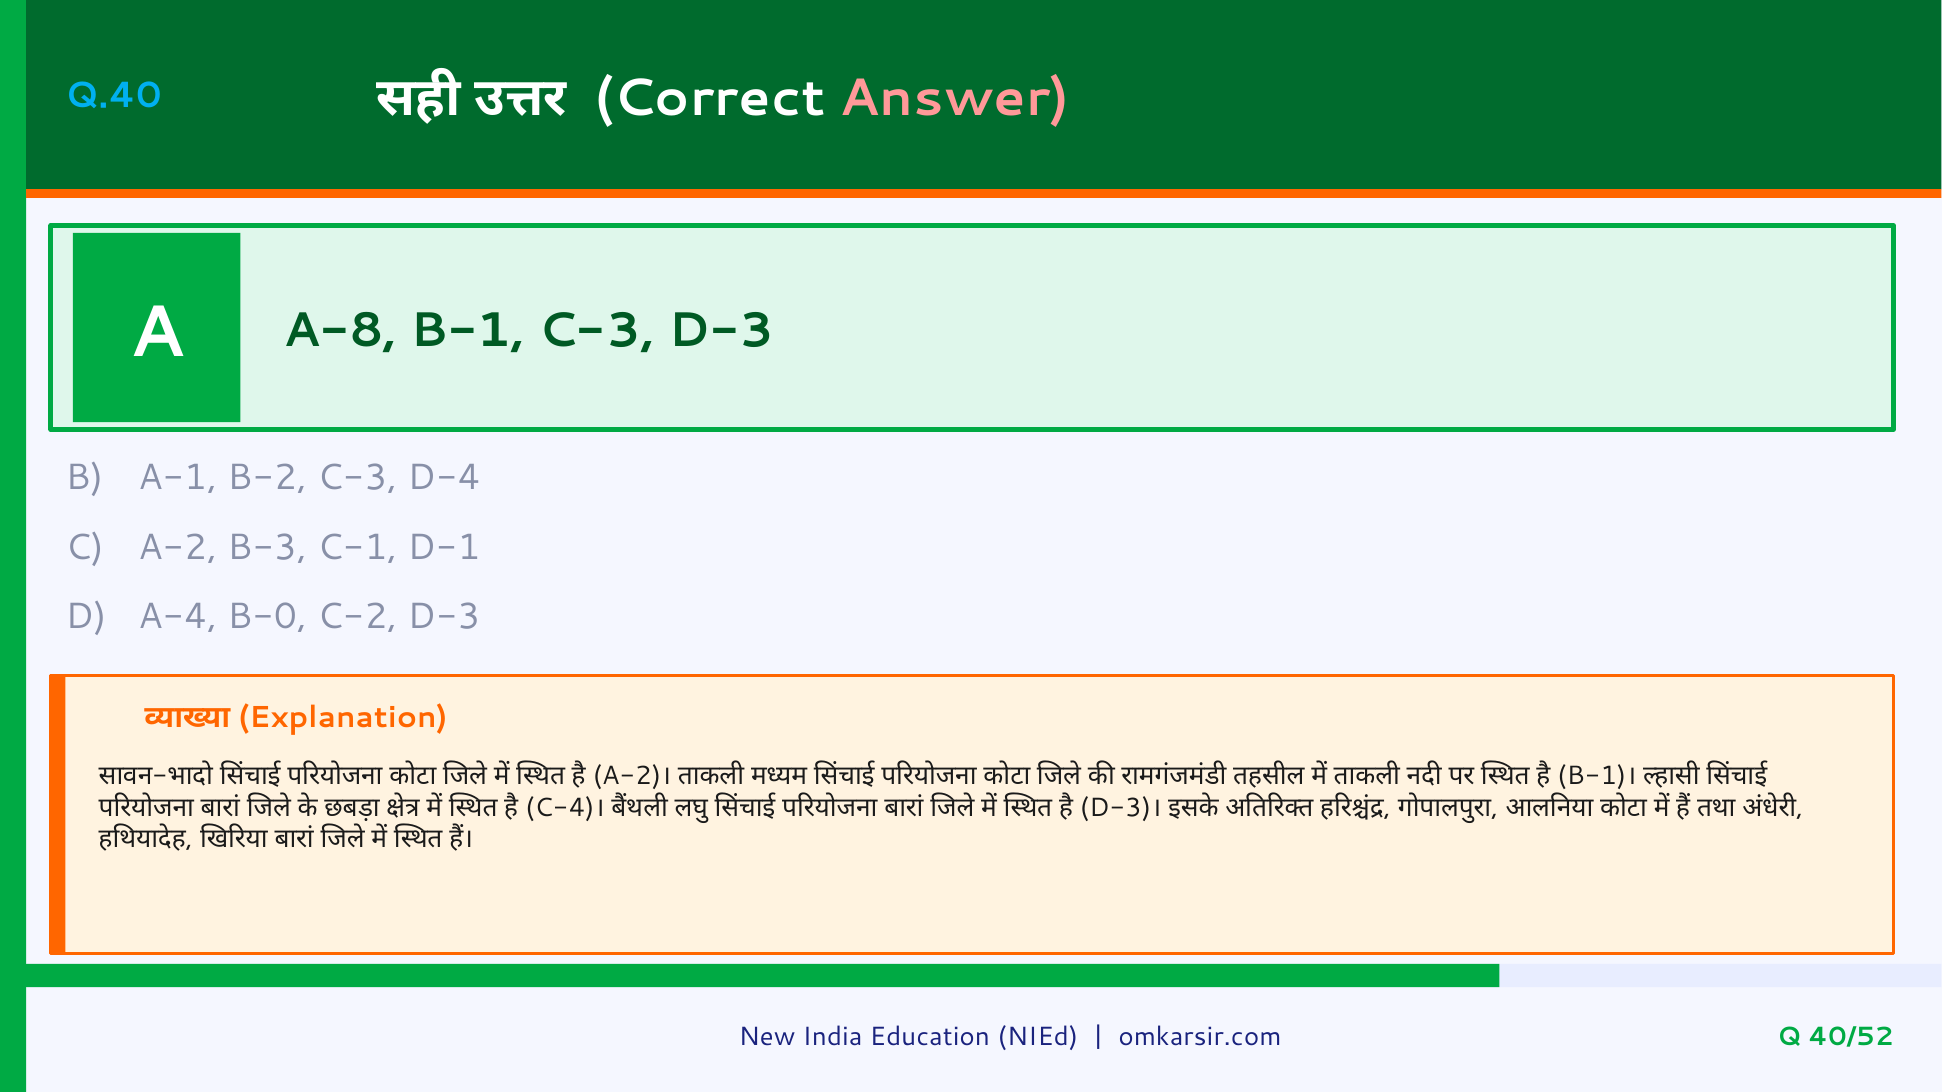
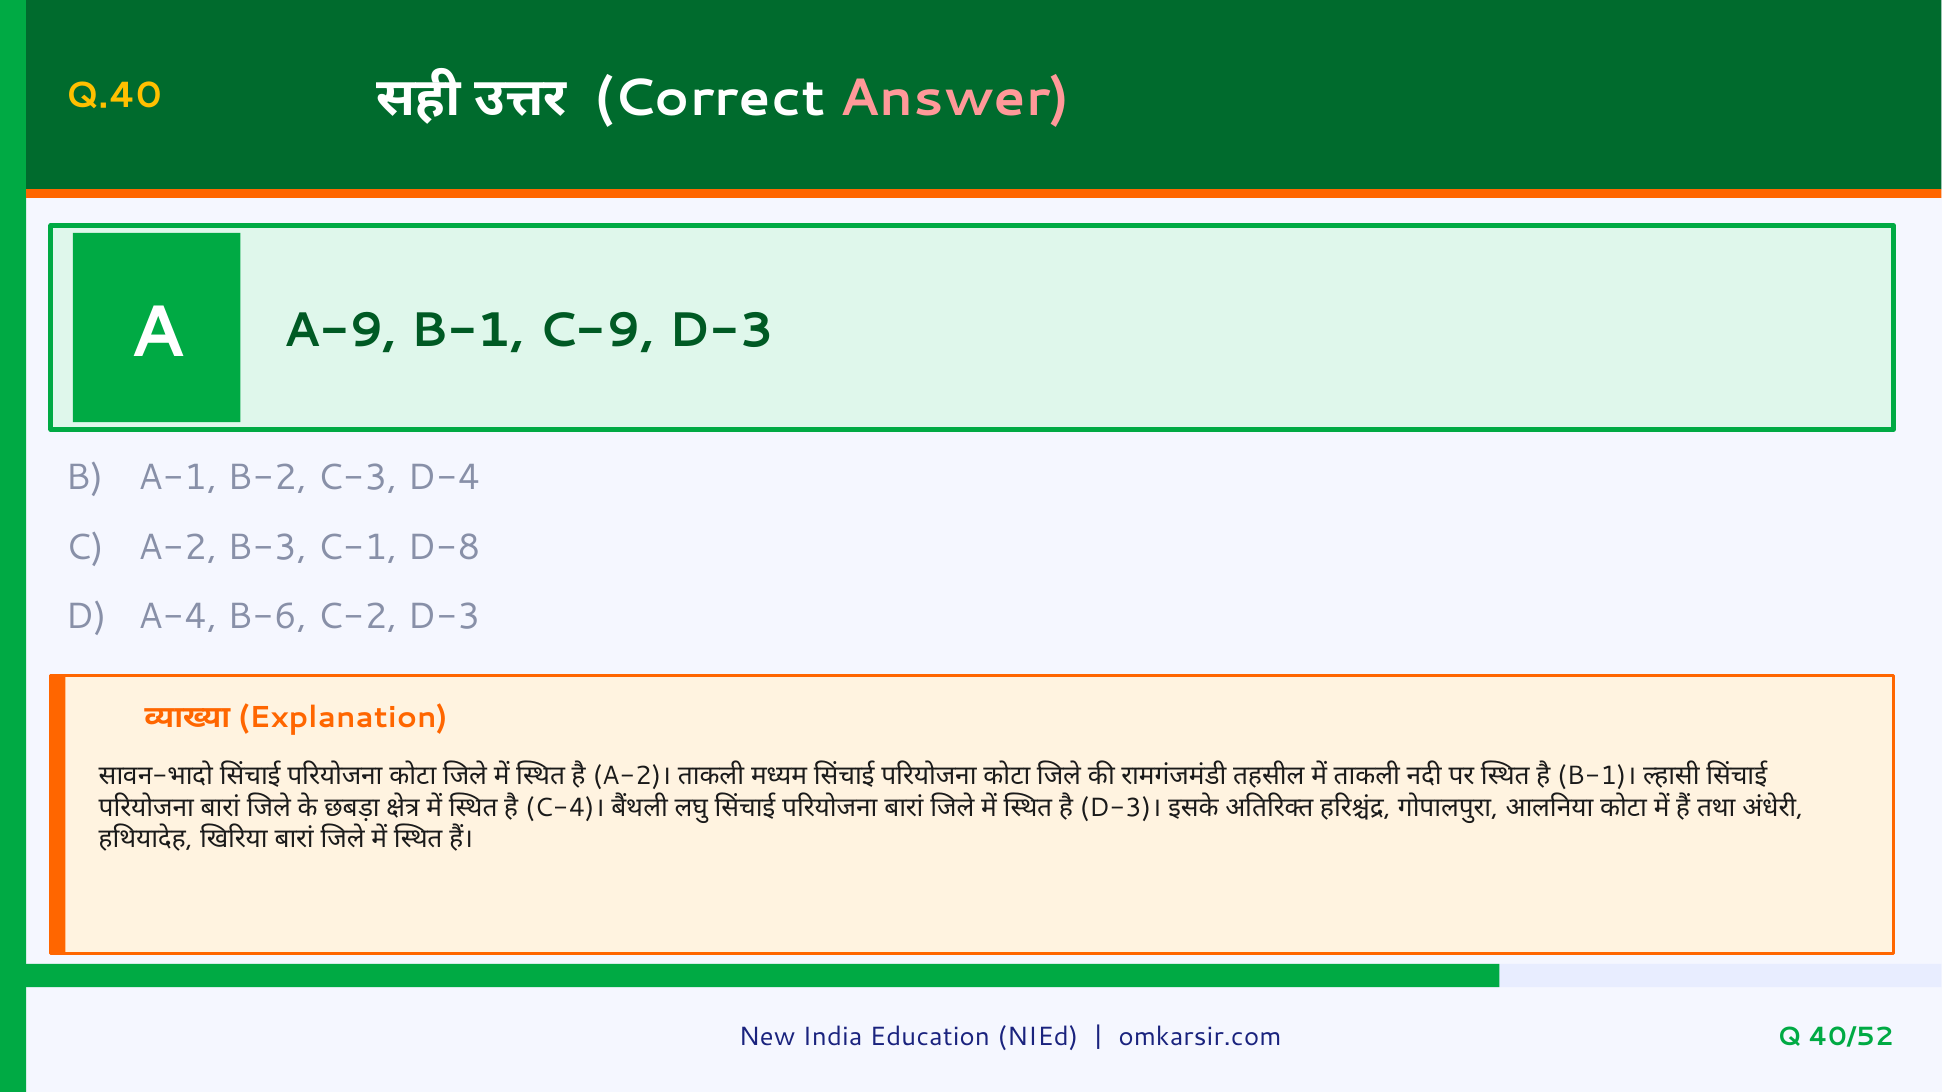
Q.40 colour: light blue -> yellow
A-8: A-8 -> A-9
B-1 C-3: C-3 -> C-9
D-1: D-1 -> D-8
B-0: B-0 -> B-6
